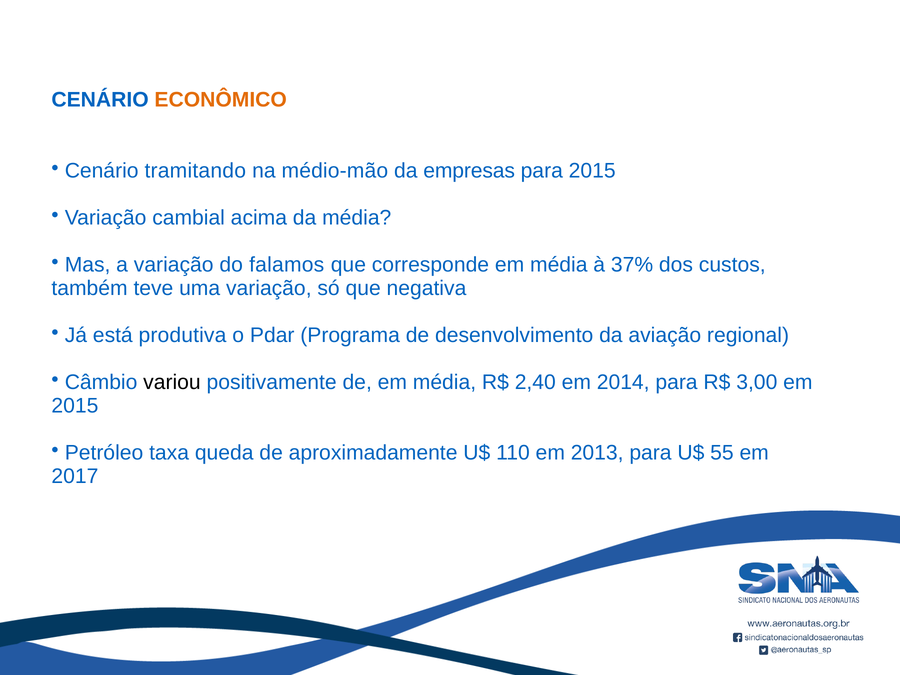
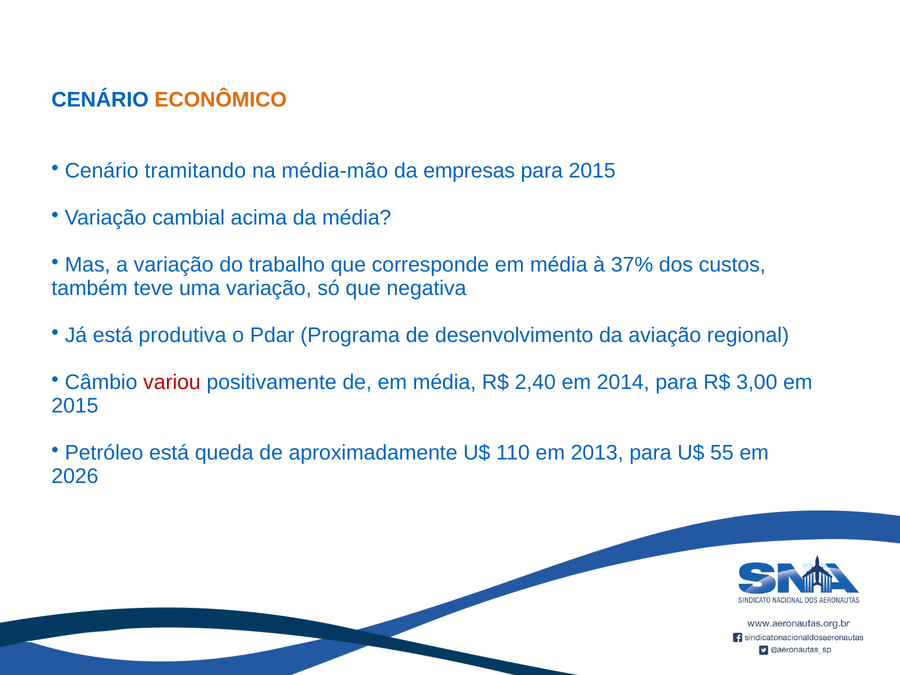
médio-mão: médio-mão -> média-mão
falamos: falamos -> trabalho
variou colour: black -> red
Petróleo taxa: taxa -> está
2017: 2017 -> 2026
